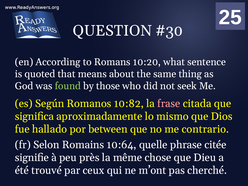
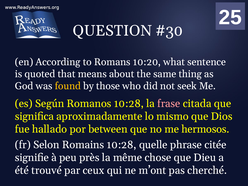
found colour: light green -> yellow
Romanos 10:82: 10:82 -> 10:28
contrario: contrario -> hermosos
Romains 10:64: 10:64 -> 10:28
